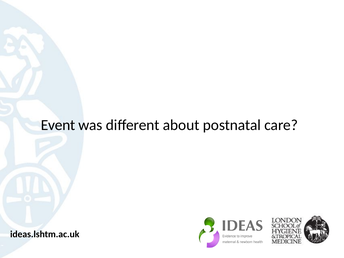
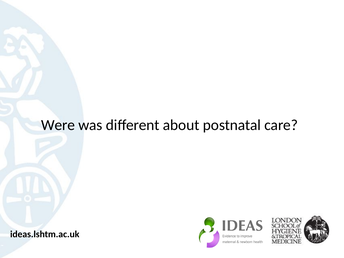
Event: Event -> Were
